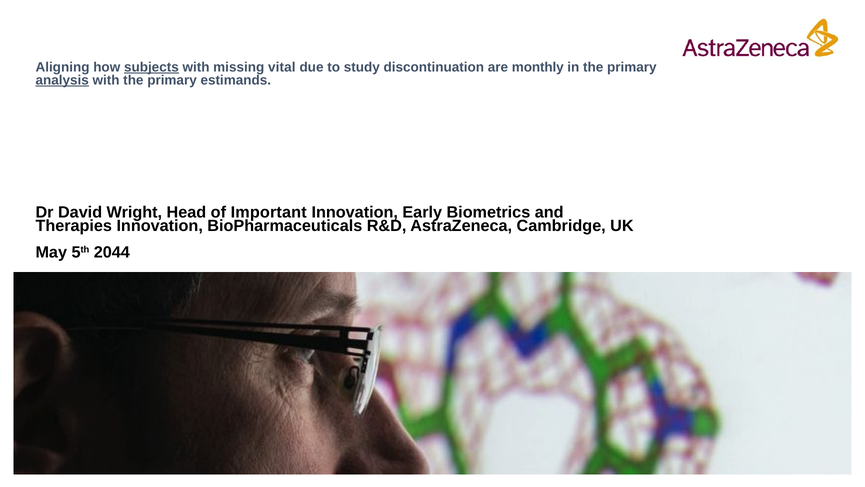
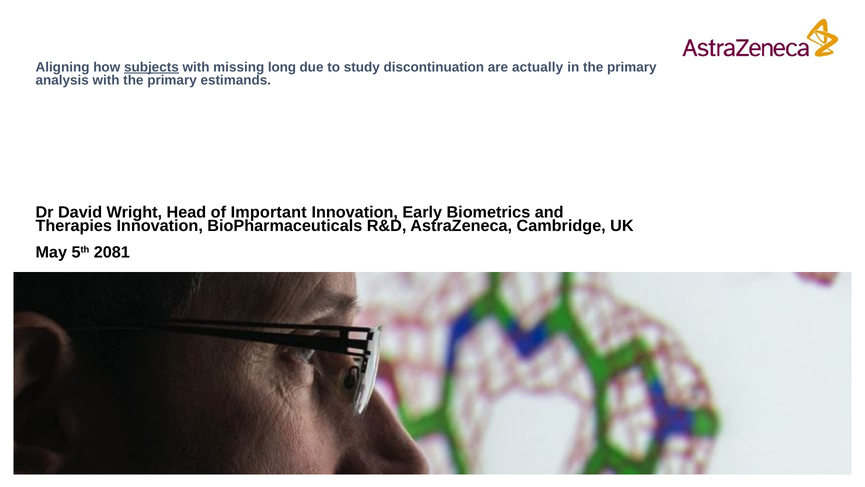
vital: vital -> long
monthly: monthly -> actually
analysis underline: present -> none
2044: 2044 -> 2081
